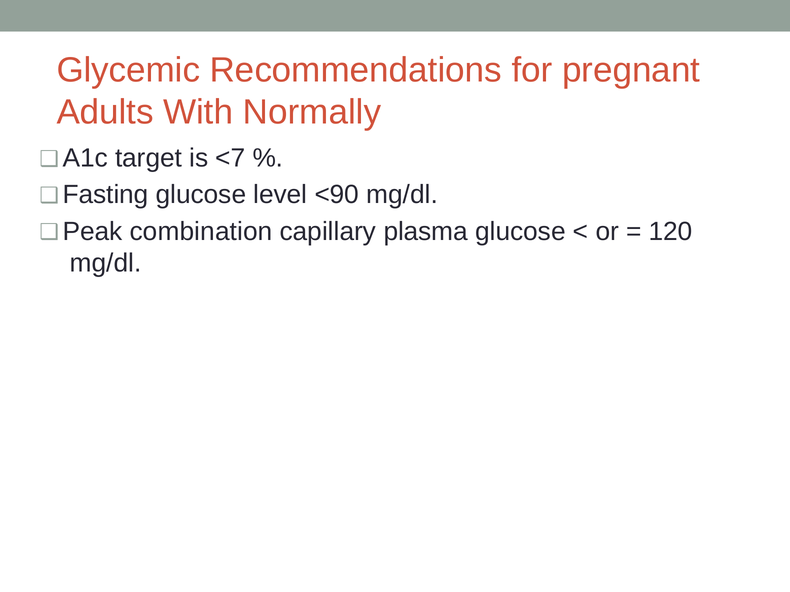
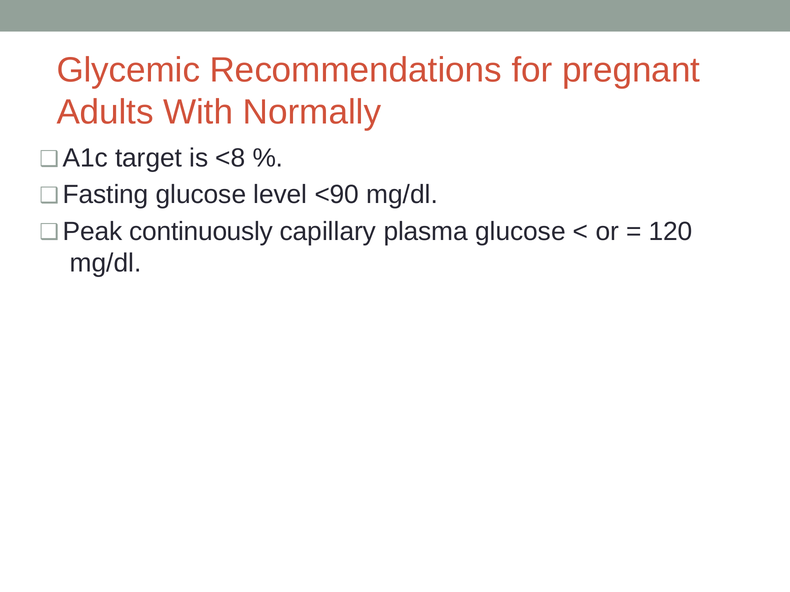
<7: <7 -> <8
combination: combination -> continuously
